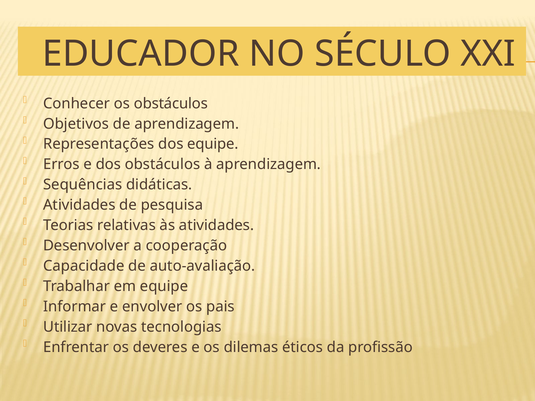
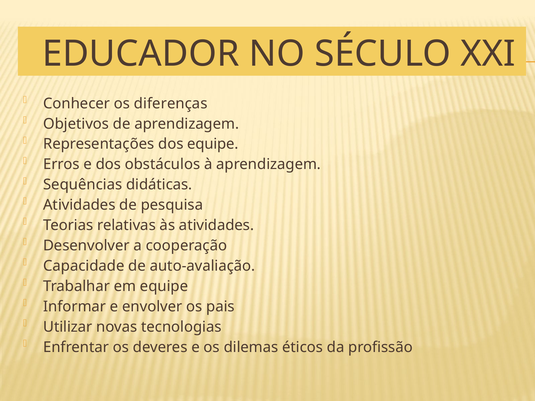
os obstáculos: obstáculos -> diferenças
